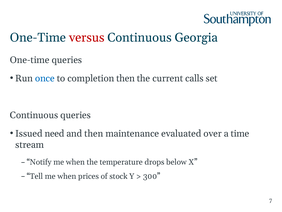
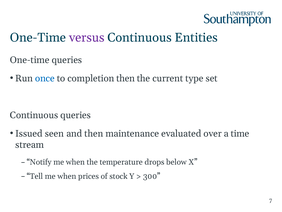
versus colour: red -> purple
Georgia: Georgia -> Entities
calls: calls -> type
need: need -> seen
